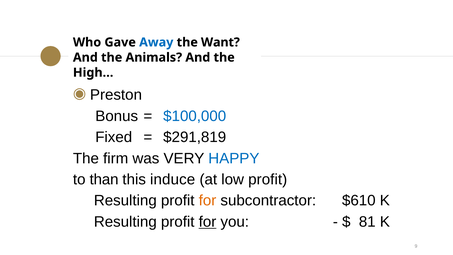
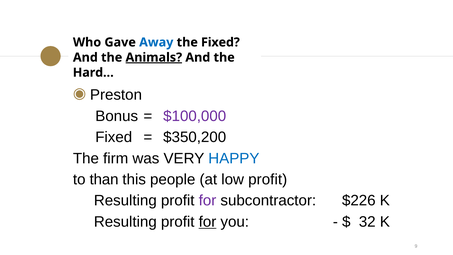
the Want: Want -> Fixed
Animals underline: none -> present
High…: High… -> Hard…
$100,000 colour: blue -> purple
$291,819: $291,819 -> $350,200
induce: induce -> people
for at (207, 201) colour: orange -> purple
$610: $610 -> $226
81: 81 -> 32
